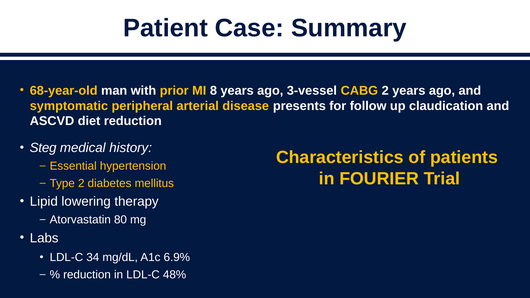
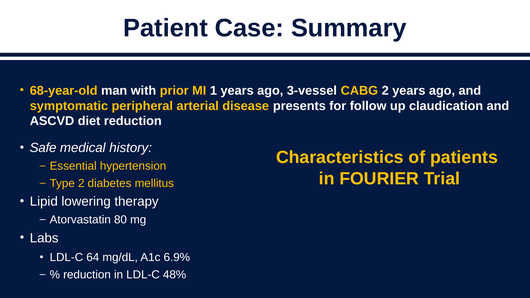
8: 8 -> 1
Steg: Steg -> Safe
34: 34 -> 64
